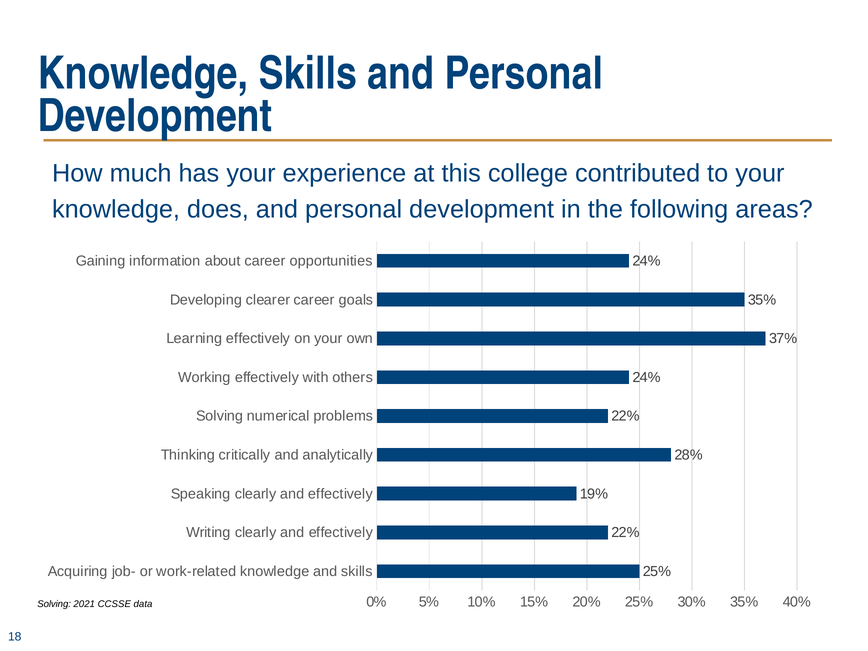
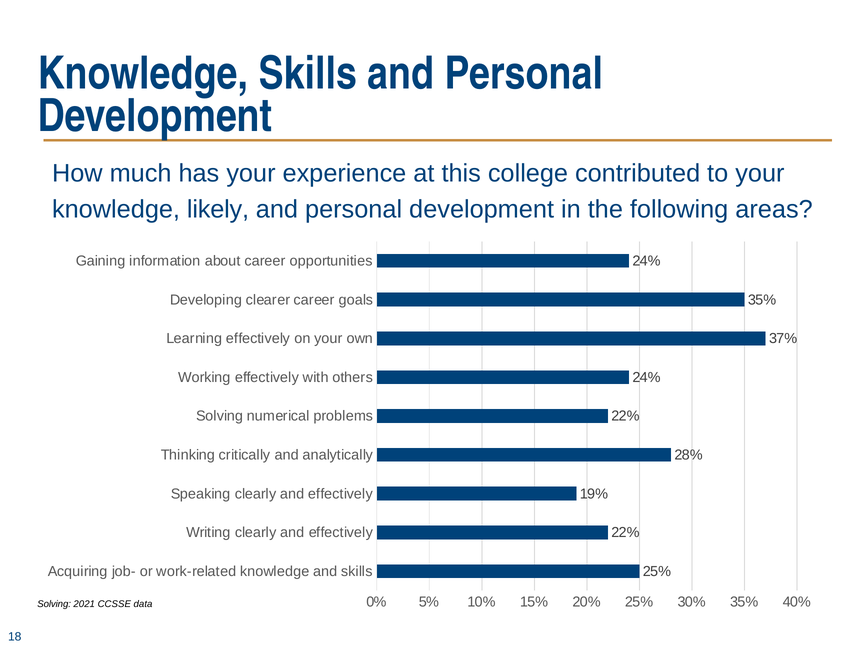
does: does -> likely
